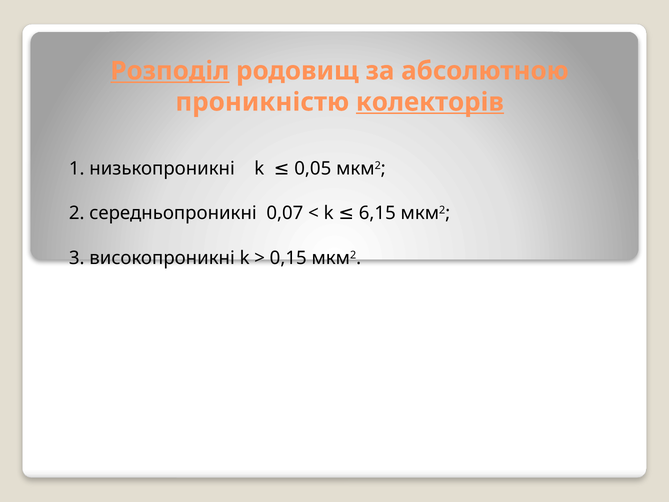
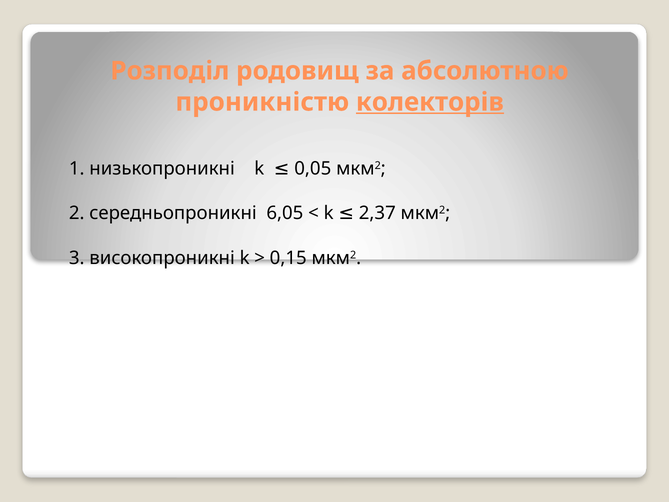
Розподіл underline: present -> none
0,07: 0,07 -> 6,05
6,15: 6,15 -> 2,37
